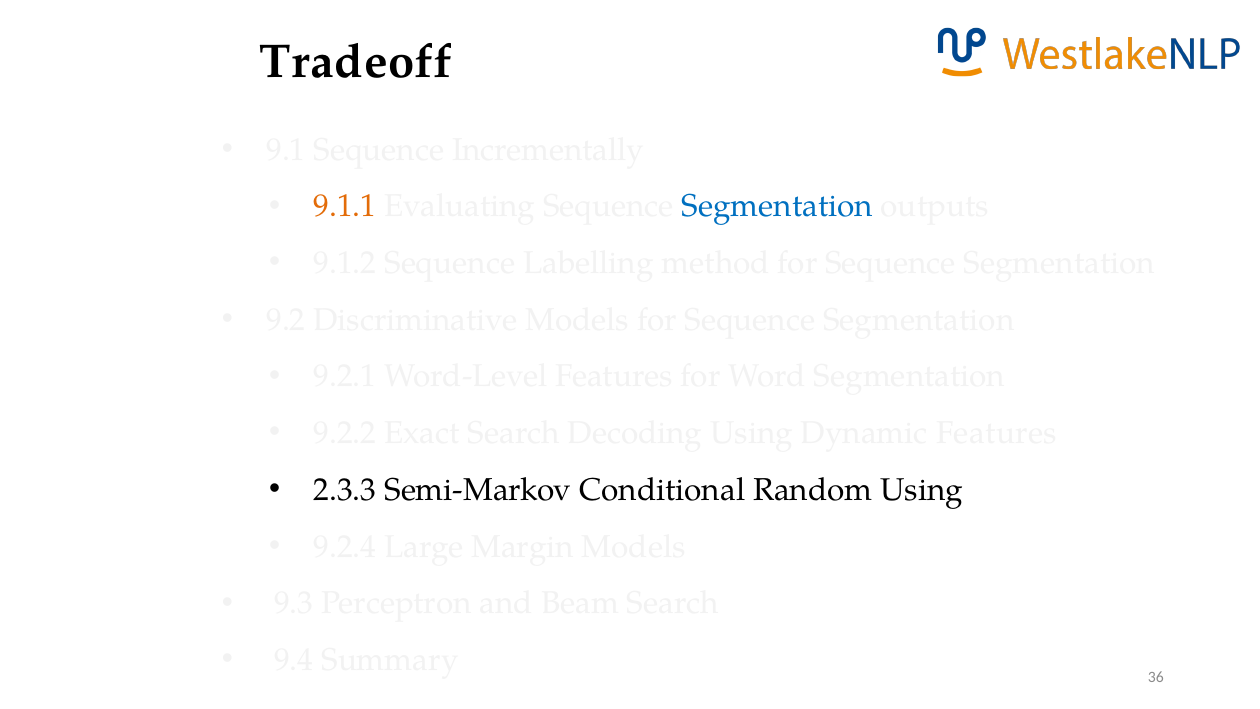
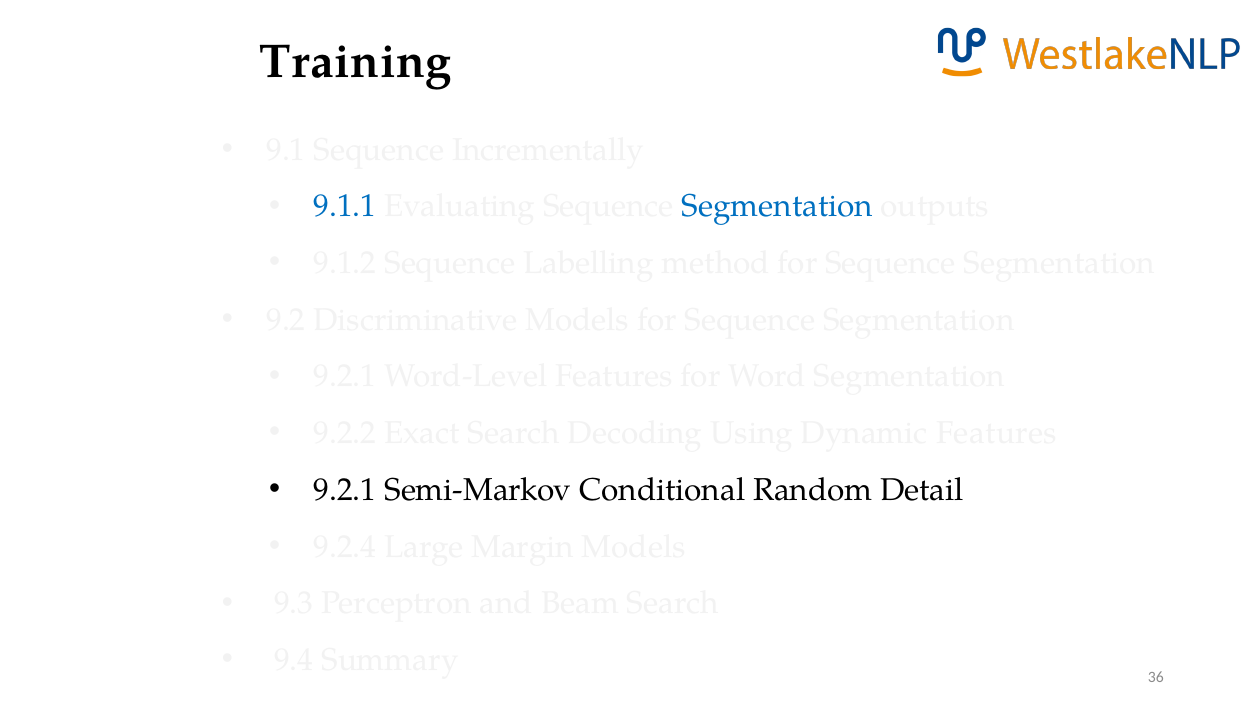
Tradeoff: Tradeoff -> Training
9.1.1 colour: orange -> blue
2.3.3 at (345, 490): 2.3.3 -> 9.2.1
Random Using: Using -> Detail
